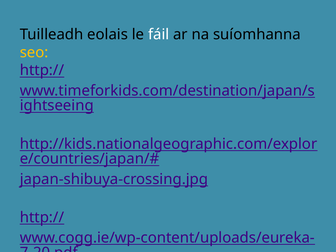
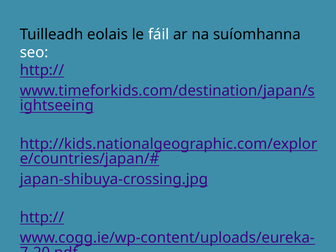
seo colour: yellow -> white
